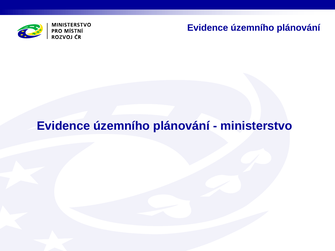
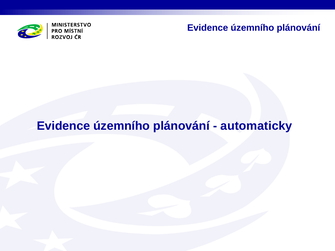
ministerstvo: ministerstvo -> automaticky
